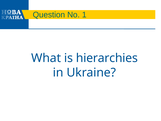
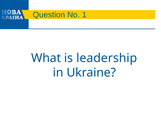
hierarchies: hierarchies -> leadership
